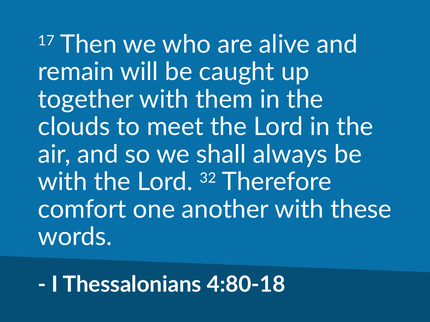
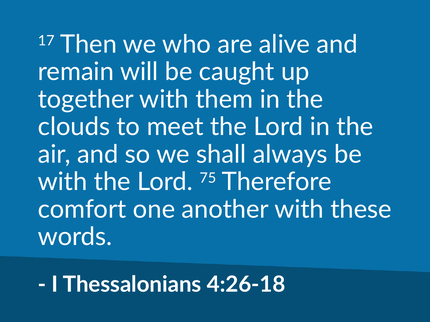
32: 32 -> 75
4:80-18: 4:80-18 -> 4:26-18
